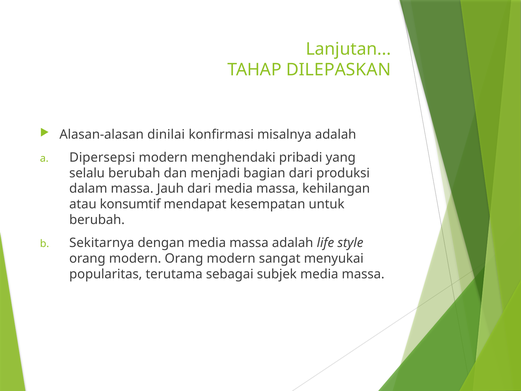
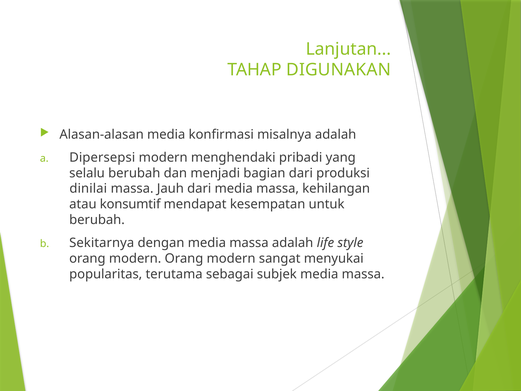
DILEPASKAN: DILEPASKAN -> DIGUNAKAN
Alasan-alasan dinilai: dinilai -> media
dalam: dalam -> dinilai
